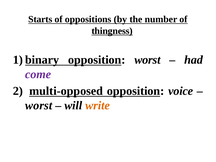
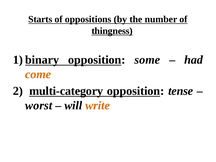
opposition worst: worst -> some
come colour: purple -> orange
multi-opposed: multi-opposed -> multi-category
voice: voice -> tense
